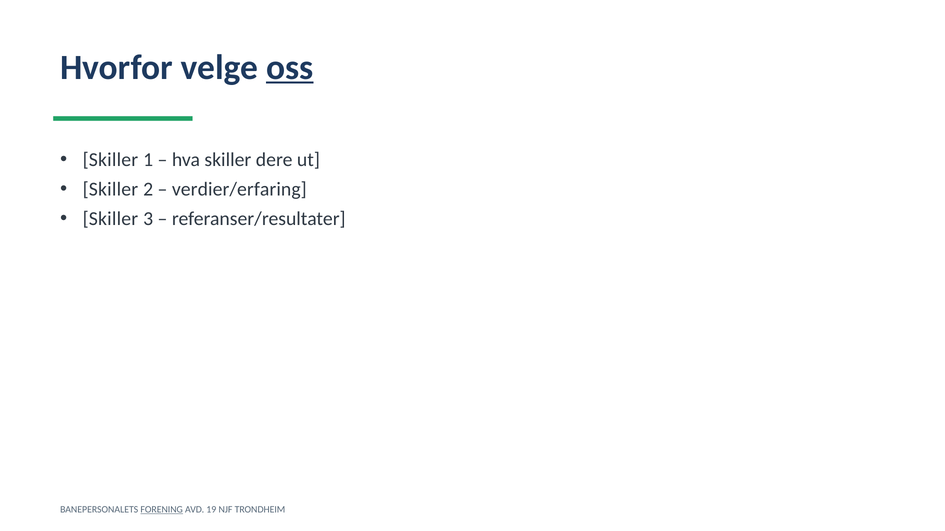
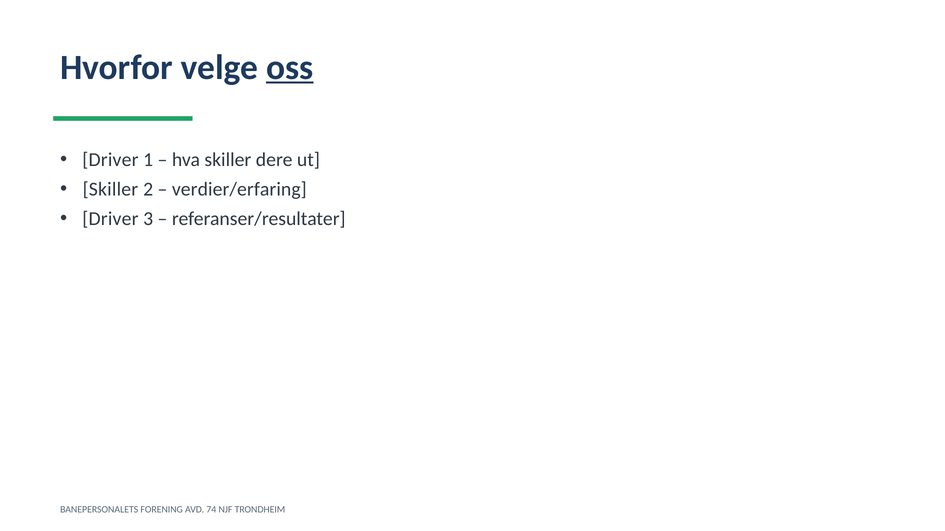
Skiller at (110, 160): Skiller -> Driver
Skiller at (110, 219): Skiller -> Driver
FORENING underline: present -> none
19: 19 -> 74
